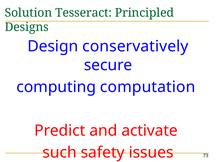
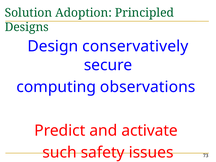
Tesseract: Tesseract -> Adoption
computation: computation -> observations
